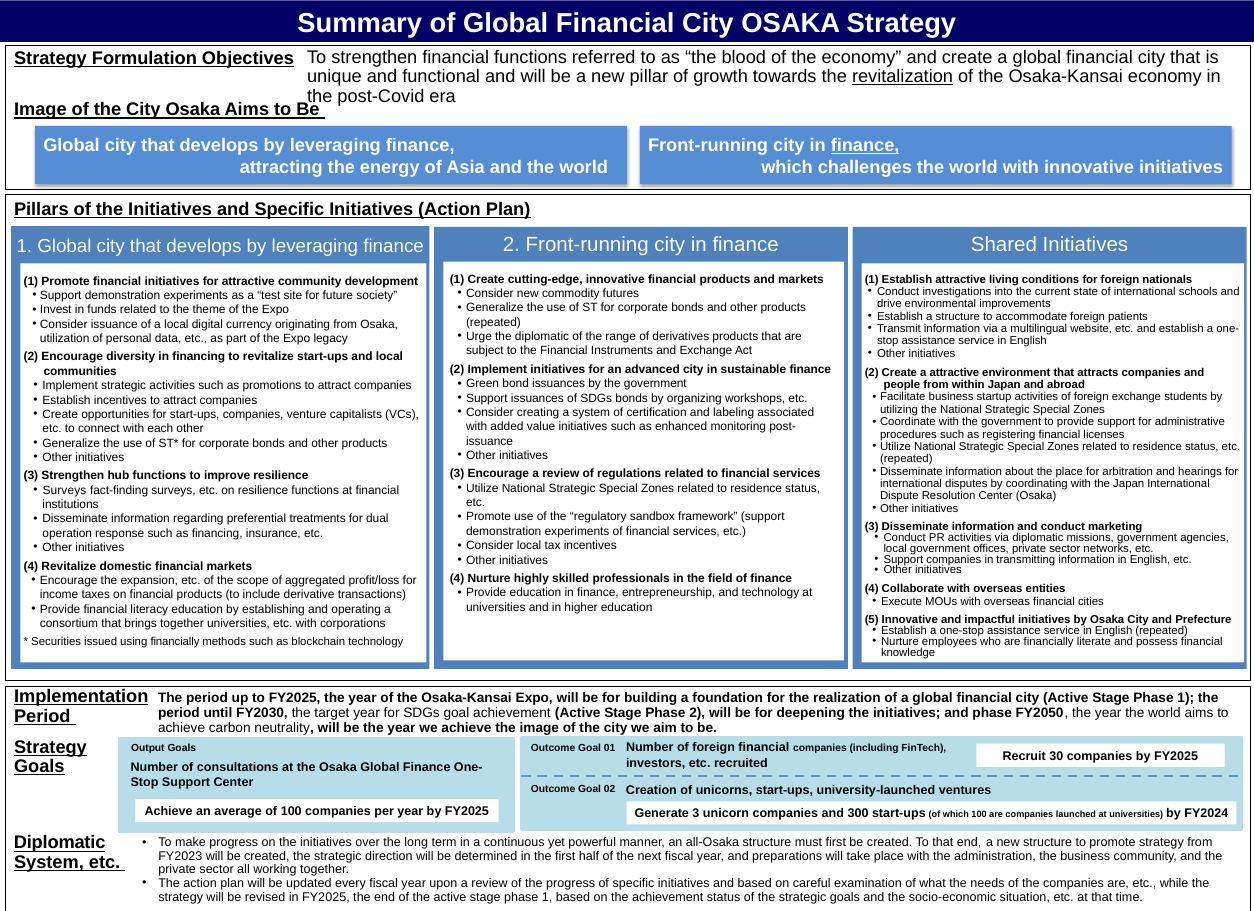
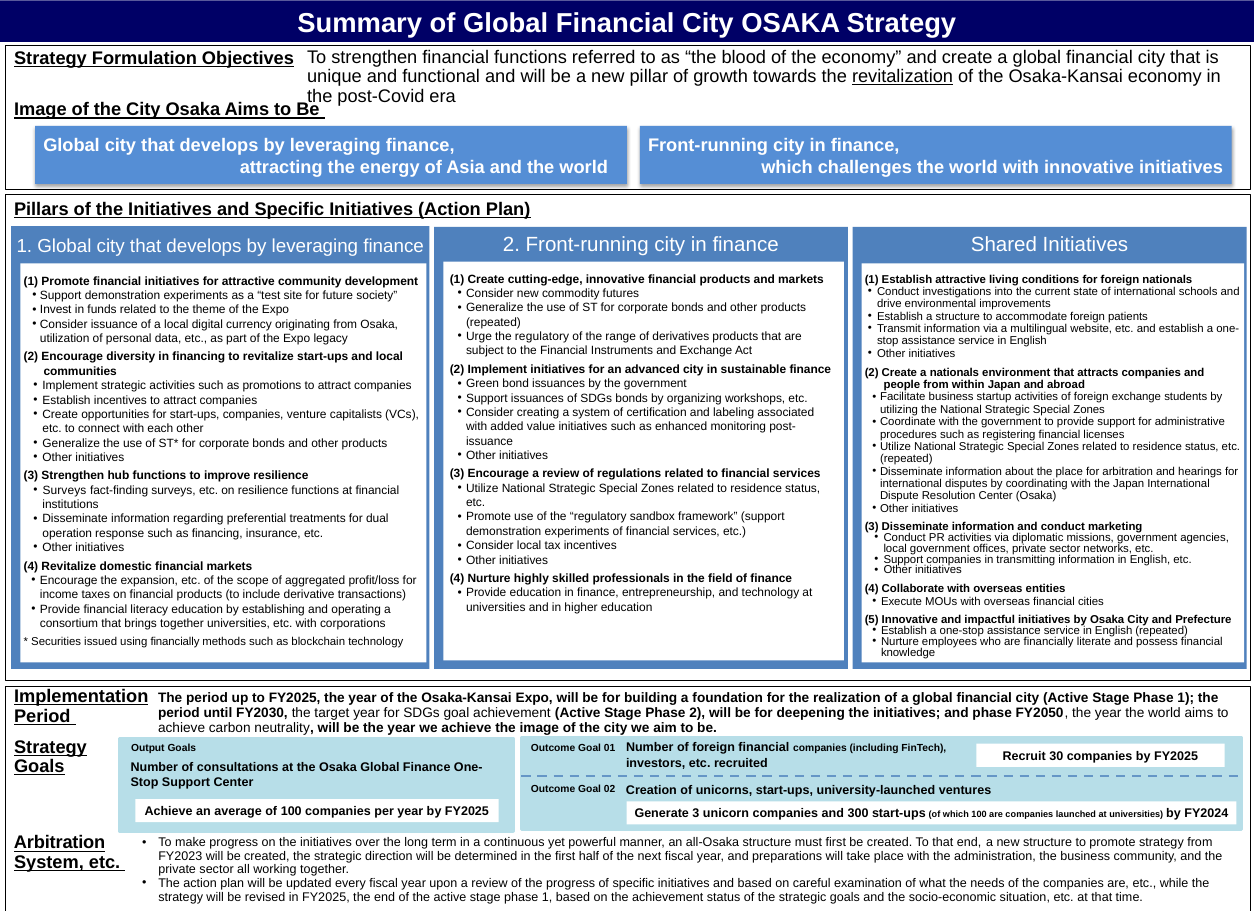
finance at (865, 145) underline: present -> none
Urge the diplomatic: diplomatic -> regulatory
a attractive: attractive -> nationals
Diplomatic at (60, 844): Diplomatic -> Arbitration
